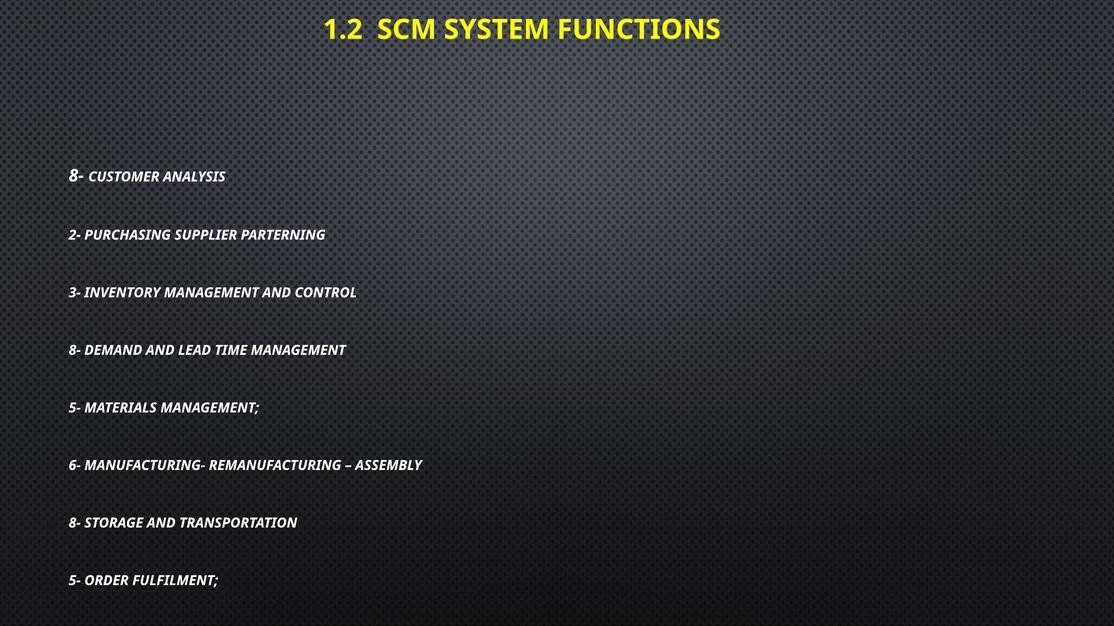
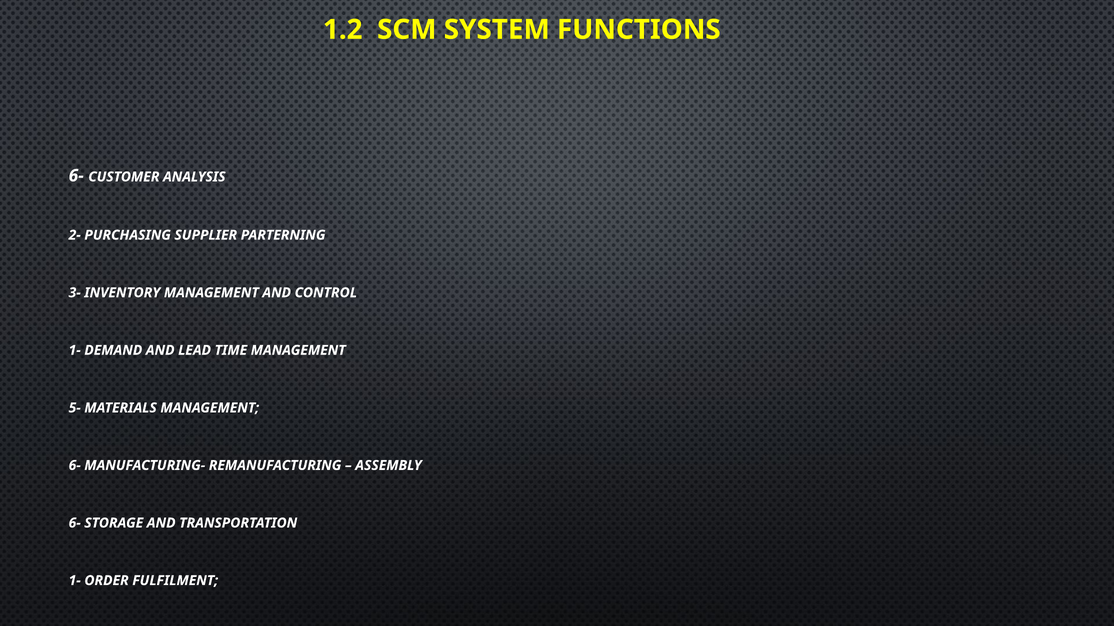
8- at (76, 176): 8- -> 6-
8- at (75, 351): 8- -> 1-
8- at (75, 523): 8- -> 6-
5- at (75, 581): 5- -> 1-
